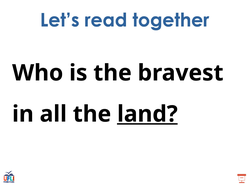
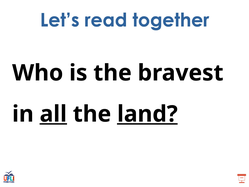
all underline: none -> present
